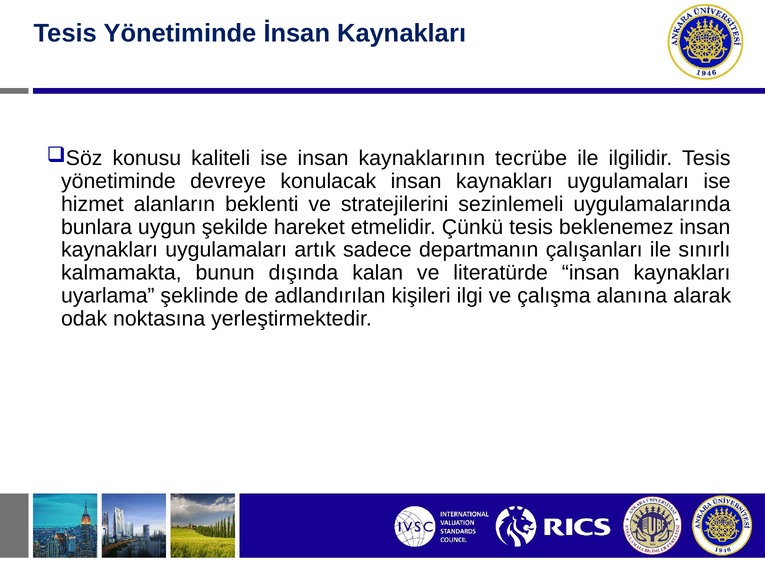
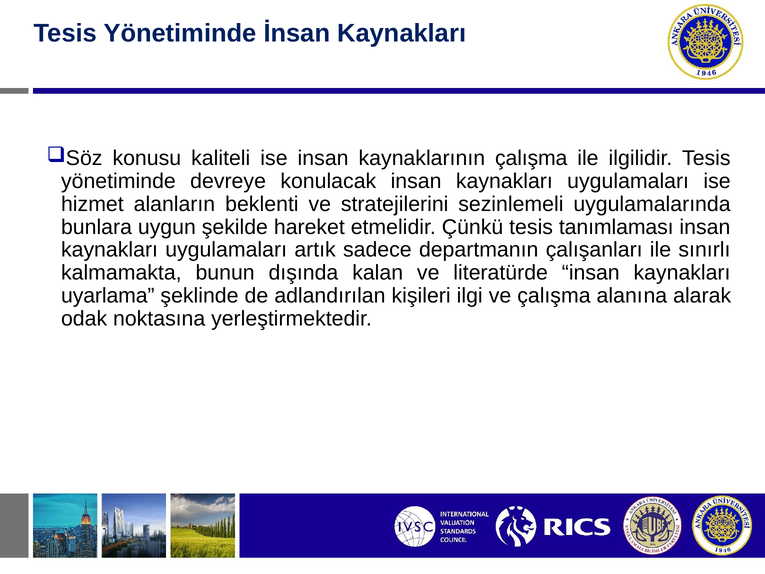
kaynaklarının tecrübe: tecrübe -> çalışma
beklenemez: beklenemez -> tanımlaması
